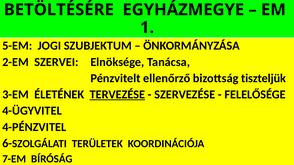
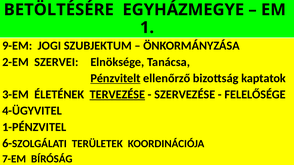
5-EM: 5-EM -> 9-EM
Pénzvitelt underline: none -> present
tiszteljük: tiszteljük -> kaptatok
4-PÉNZVITEL: 4-PÉNZVITEL -> 1-PÉNZVITEL
